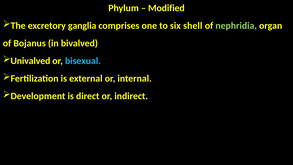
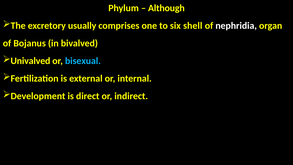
Modified: Modified -> Although
ganglia: ganglia -> usually
nephridia colour: light green -> white
